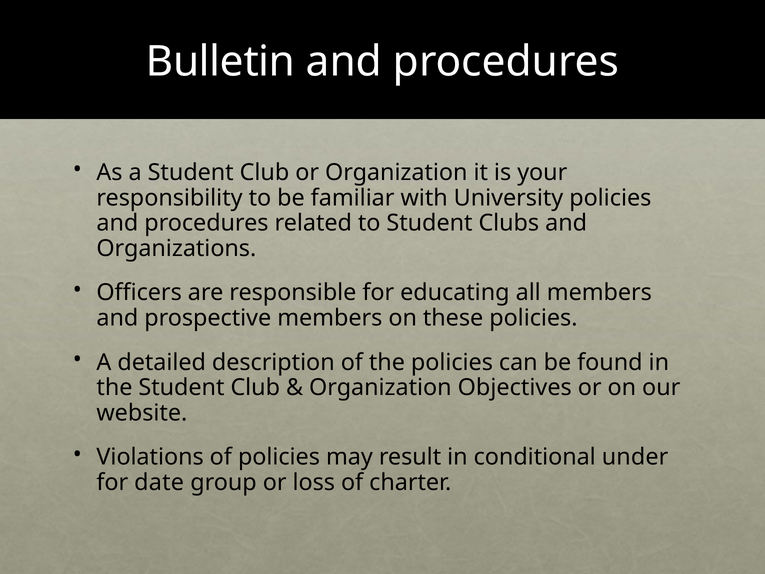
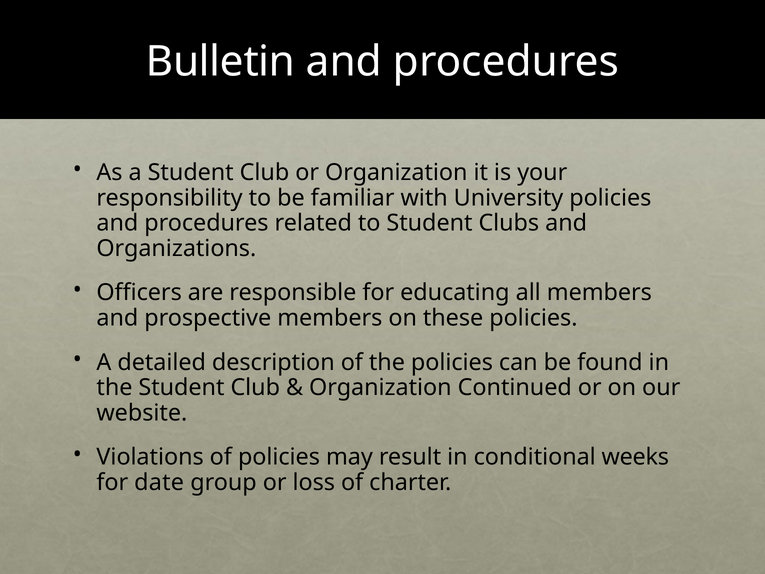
Objectives: Objectives -> Continued
under: under -> weeks
